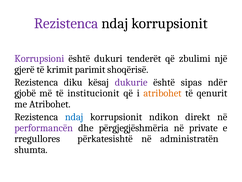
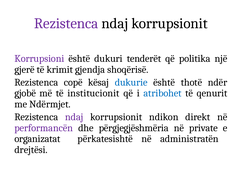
zbulimi: zbulimi -> politika
parimit: parimit -> gjendja
diku: diku -> copë
dukurie colour: purple -> blue
sipas: sipas -> thotë
atribohet at (163, 93) colour: orange -> blue
me Atribohet: Atribohet -> Ndërmjet
ndaj at (74, 117) colour: blue -> purple
rregullores: rregullores -> organizatat
shumta: shumta -> drejtësi
